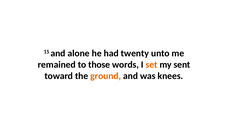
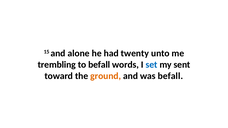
remained: remained -> trembling
to those: those -> befall
set colour: orange -> blue
was knees: knees -> befall
